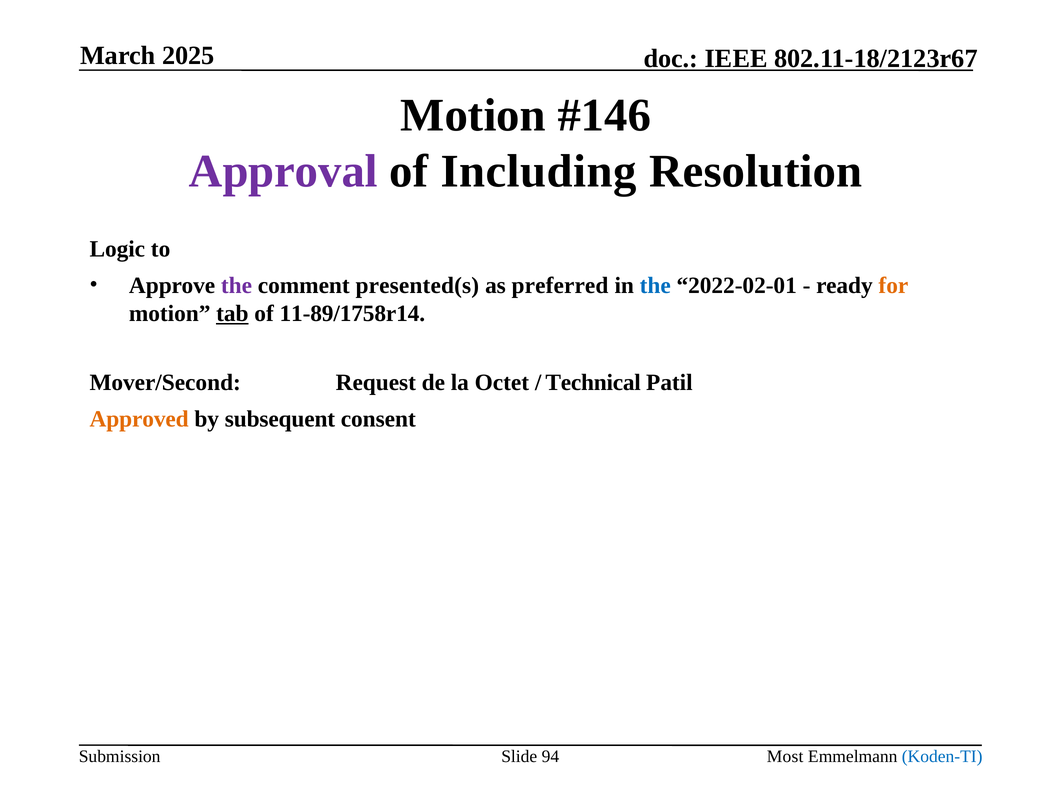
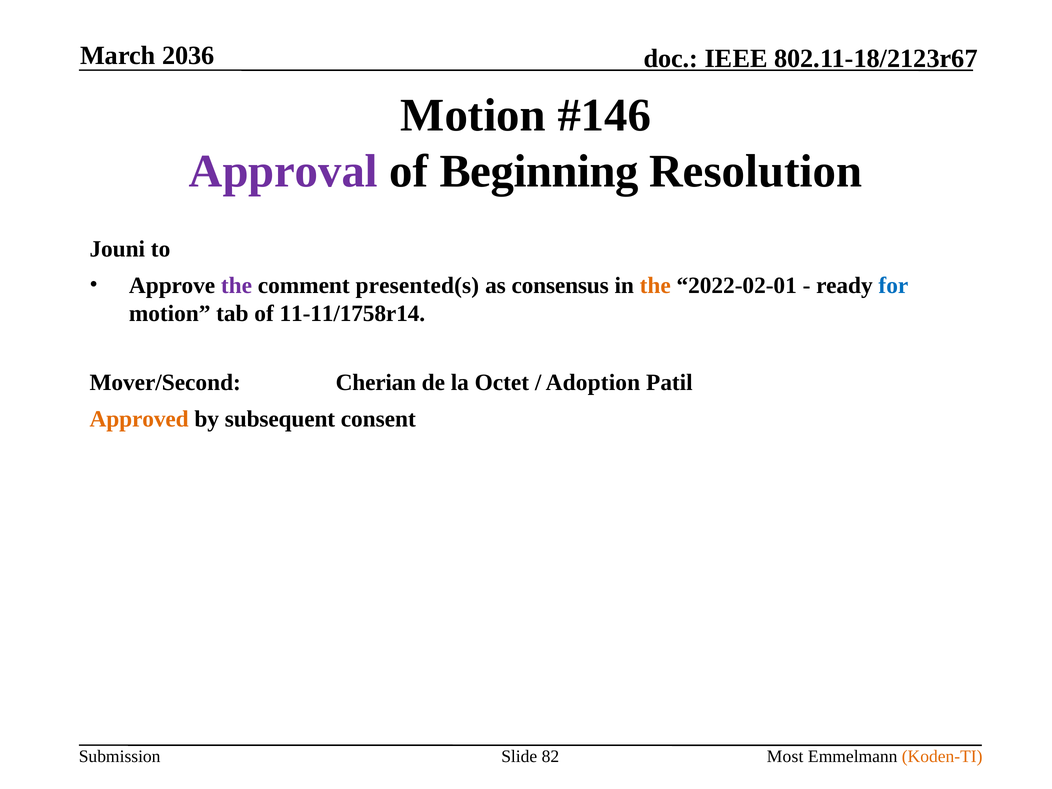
2025: 2025 -> 2036
Including: Including -> Beginning
Logic: Logic -> Jouni
preferred: preferred -> consensus
the at (655, 286) colour: blue -> orange
for colour: orange -> blue
tab underline: present -> none
11-89/1758r14: 11-89/1758r14 -> 11-11/1758r14
Request: Request -> Cherian
Technical: Technical -> Adoption
94: 94 -> 82
Koden-TI colour: blue -> orange
